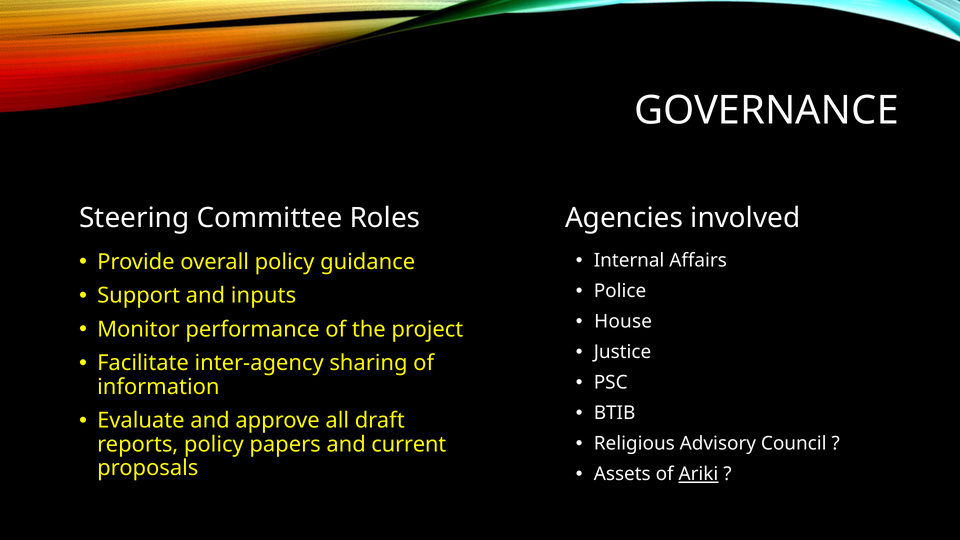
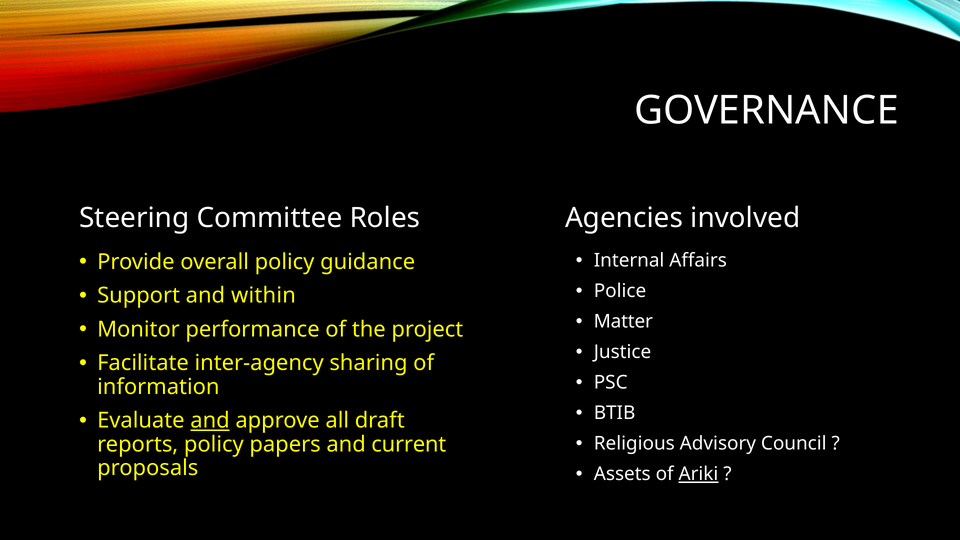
inputs: inputs -> within
House: House -> Matter
and at (210, 421) underline: none -> present
